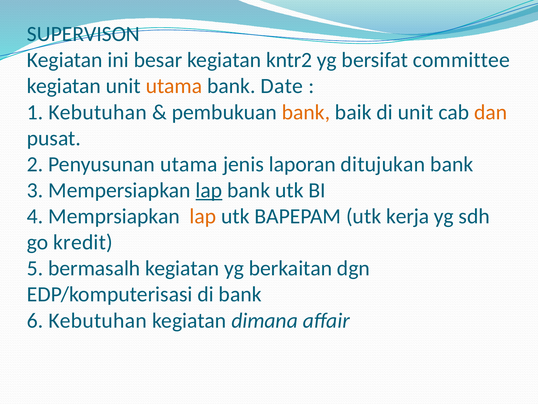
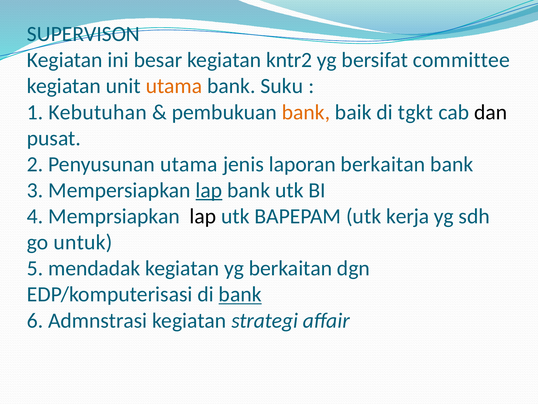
Date: Date -> Suku
di unit: unit -> tgkt
dan colour: orange -> black
laporan ditujukan: ditujukan -> berkaitan
lap at (203, 216) colour: orange -> black
kredit: kredit -> untuk
bermasalh: bermasalh -> mendadak
bank at (240, 294) underline: none -> present
6 Kebutuhan: Kebutuhan -> Admnstrasi
dimana: dimana -> strategi
